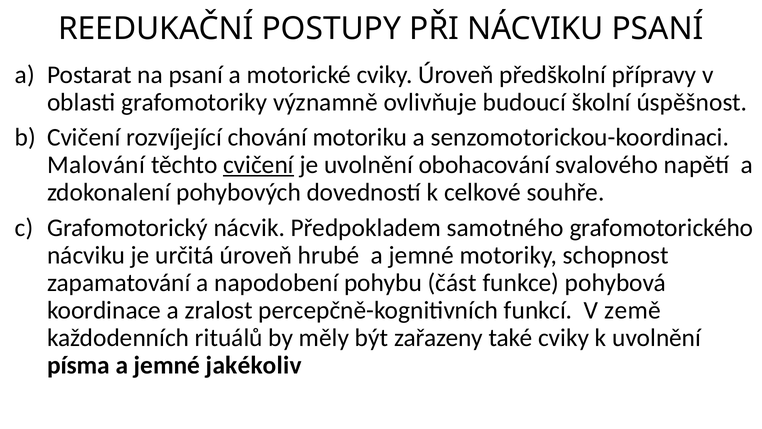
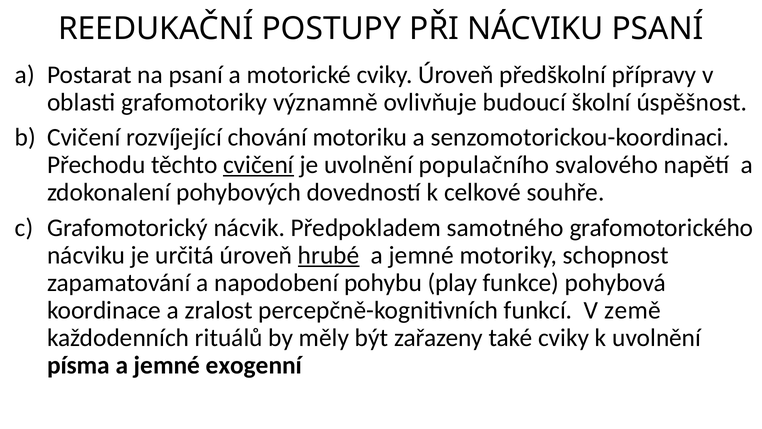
Malování: Malování -> Přechodu
obohacování: obohacování -> populačního
hrubé underline: none -> present
část: část -> play
jakékoliv: jakékoliv -> exogenní
